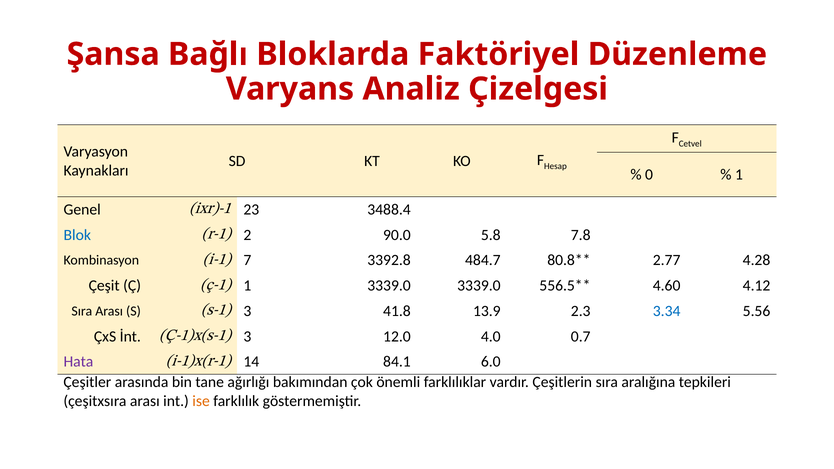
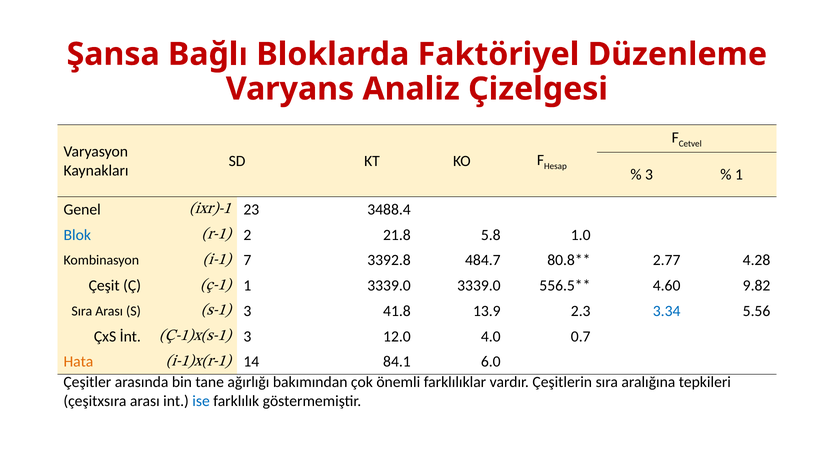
0 at (649, 175): 0 -> 3
90.0: 90.0 -> 21.8
7.8: 7.8 -> 1.0
4.12: 4.12 -> 9.82
Hata colour: purple -> orange
ise colour: orange -> blue
